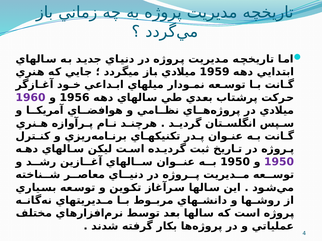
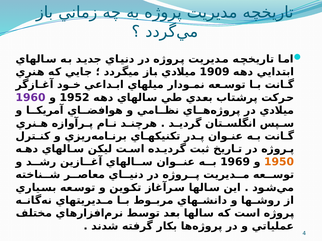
1959: 1959 -> 1909
1956: 1956 -> 1952
1950 at (235, 162): 1950 -> 1969
1950 at (279, 162) colour: purple -> orange
